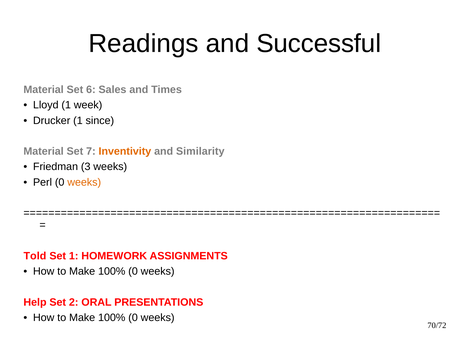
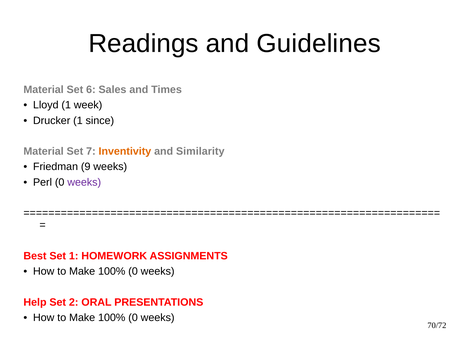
Successful: Successful -> Guidelines
3: 3 -> 9
weeks at (84, 182) colour: orange -> purple
Told: Told -> Best
